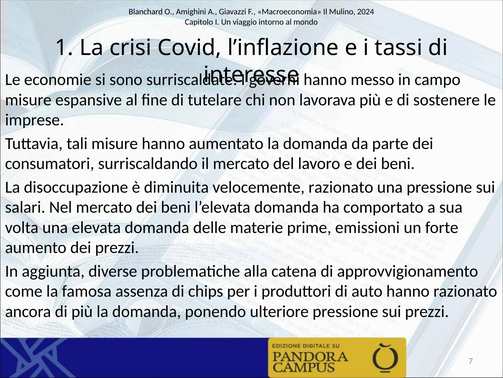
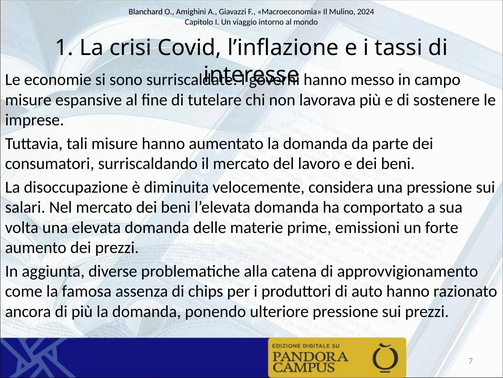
velocemente razionato: razionato -> considera
